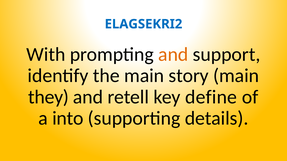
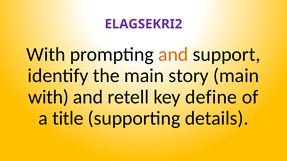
ELAGSEKRI2 colour: blue -> purple
they at (48, 97): they -> with
into: into -> title
